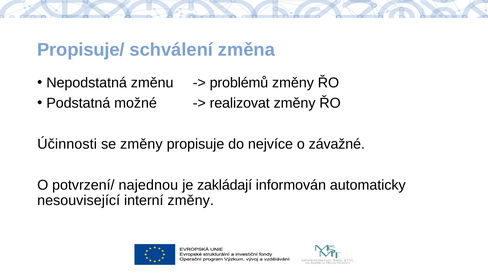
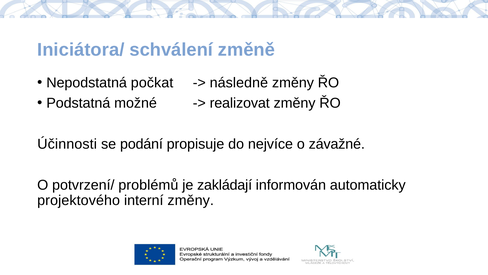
Propisuje/: Propisuje/ -> Iniciátora/
změna: změna -> změně
změnu: změnu -> počkat
problémů: problémů -> následně
se změny: změny -> podání
najednou: najednou -> problémů
nesouvisející: nesouvisející -> projektového
